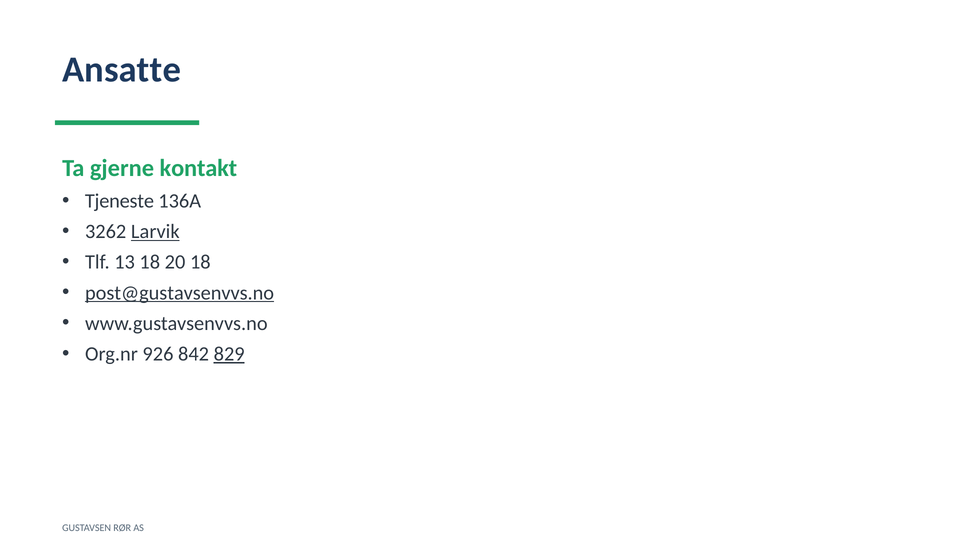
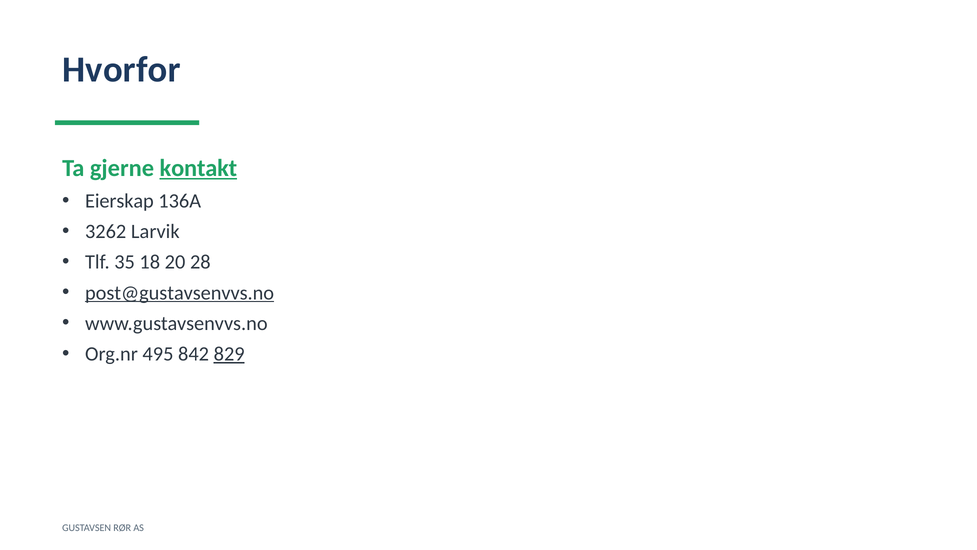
Ansatte: Ansatte -> Hvorfor
kontakt underline: none -> present
Tjeneste: Tjeneste -> Eierskap
Larvik underline: present -> none
13: 13 -> 35
20 18: 18 -> 28
926: 926 -> 495
